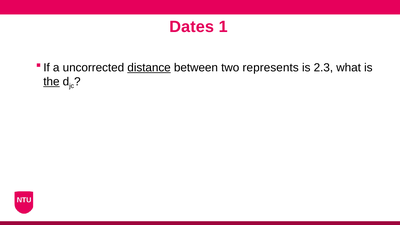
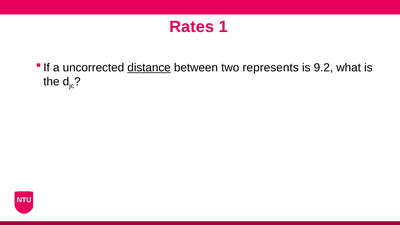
Dates: Dates -> Rates
2.3: 2.3 -> 9.2
the underline: present -> none
